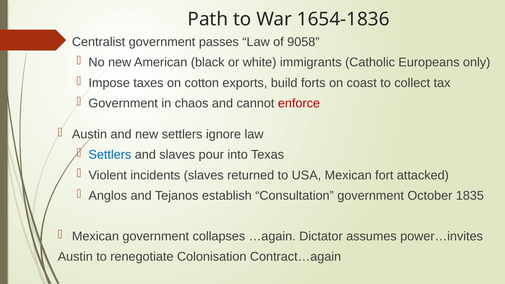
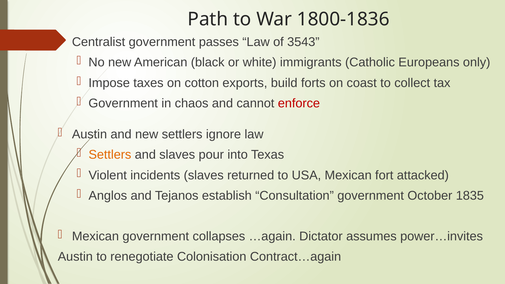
1654-1836: 1654-1836 -> 1800-1836
9058: 9058 -> 3543
Settlers at (110, 155) colour: blue -> orange
